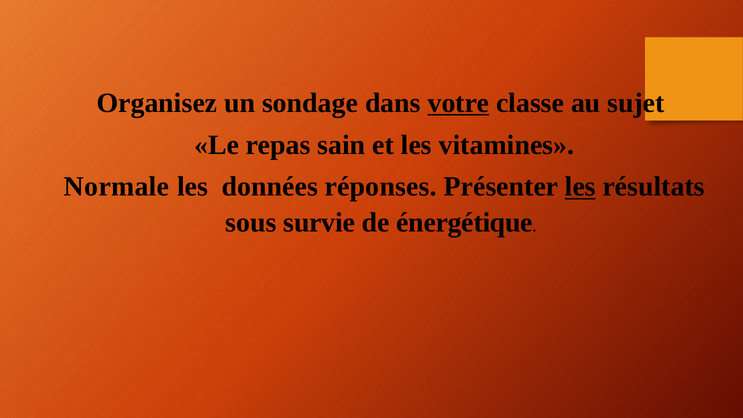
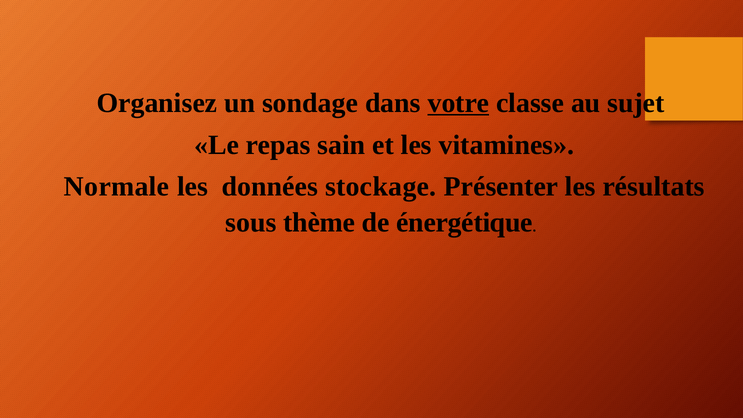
réponses: réponses -> stockage
les at (580, 187) underline: present -> none
survie: survie -> thème
